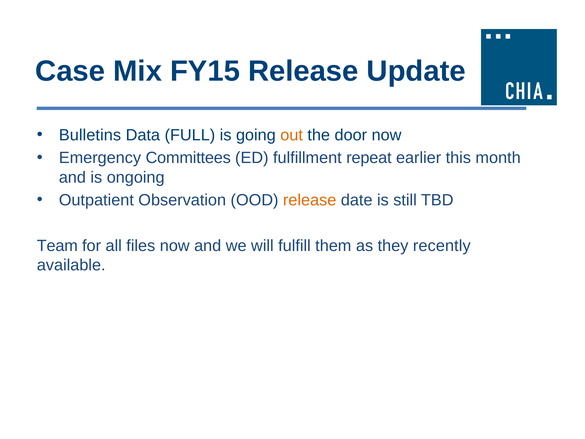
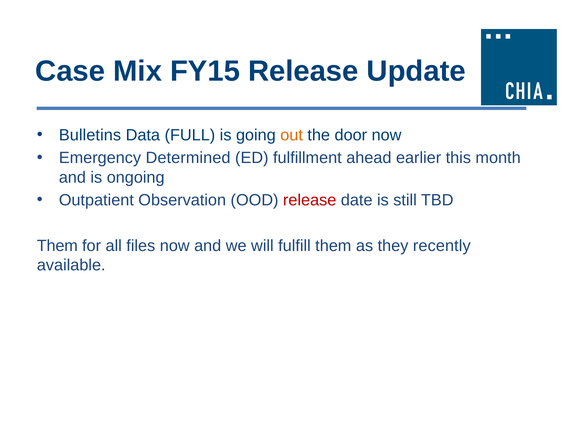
Committees: Committees -> Determined
repeat: repeat -> ahead
release at (310, 200) colour: orange -> red
Team at (57, 246): Team -> Them
